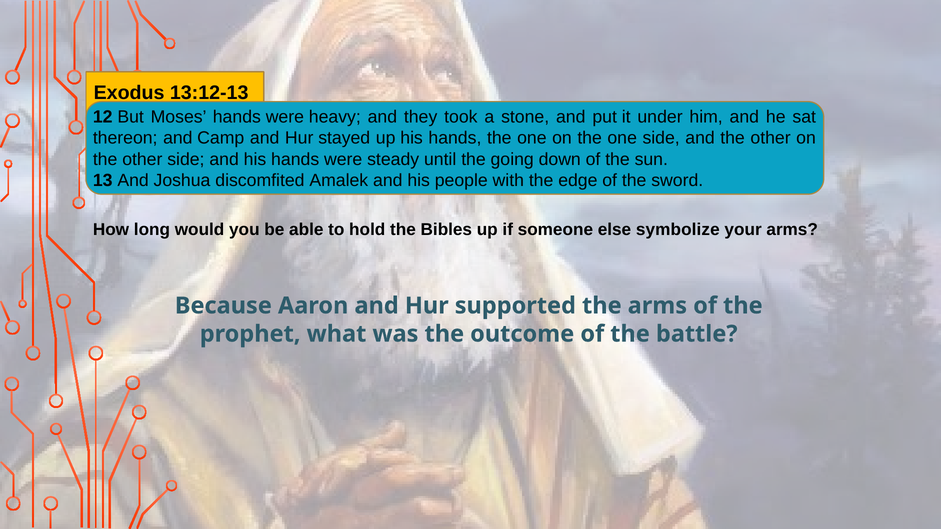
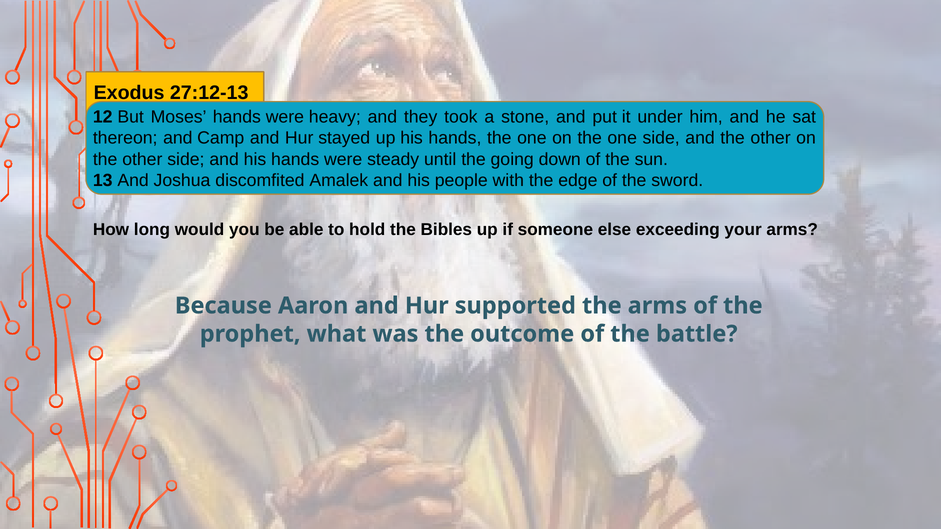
13:12-13: 13:12-13 -> 27:12-13
symbolize: symbolize -> exceeding
